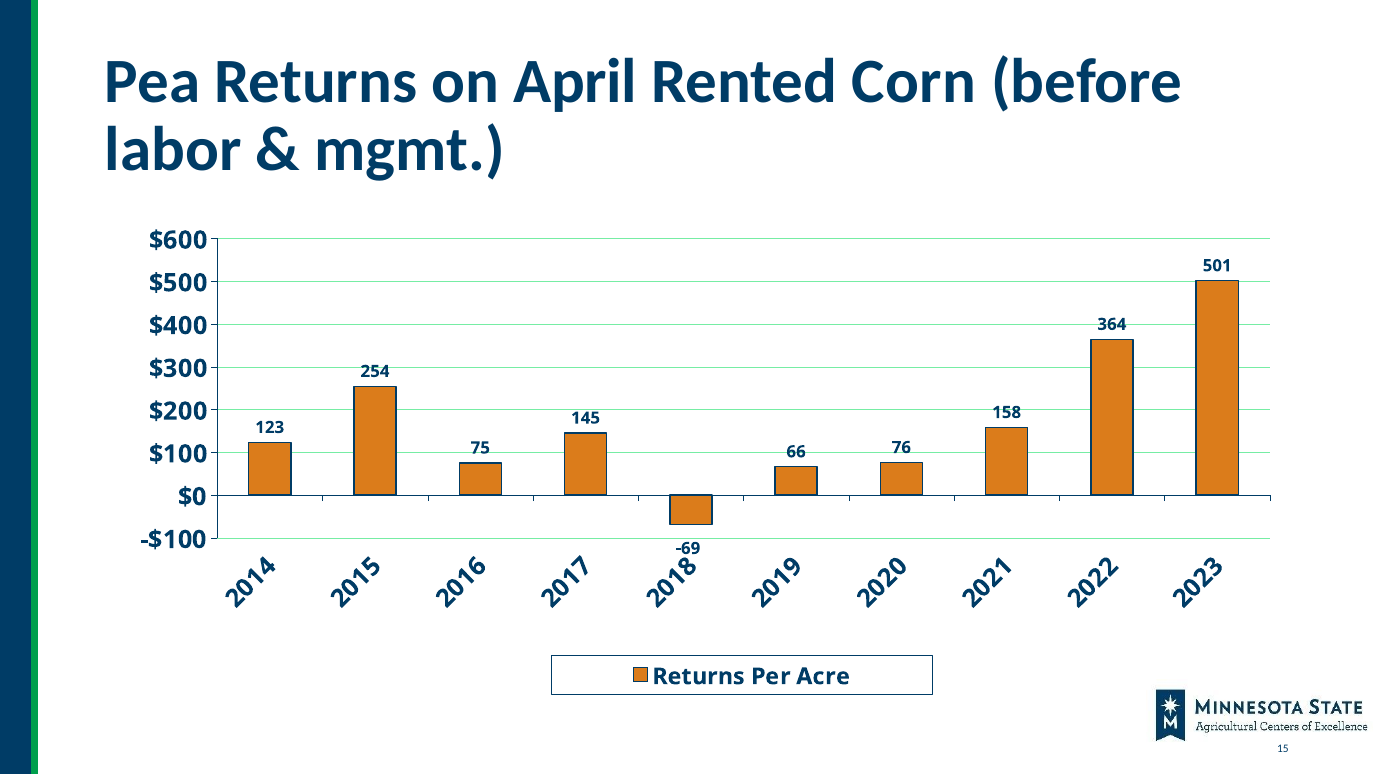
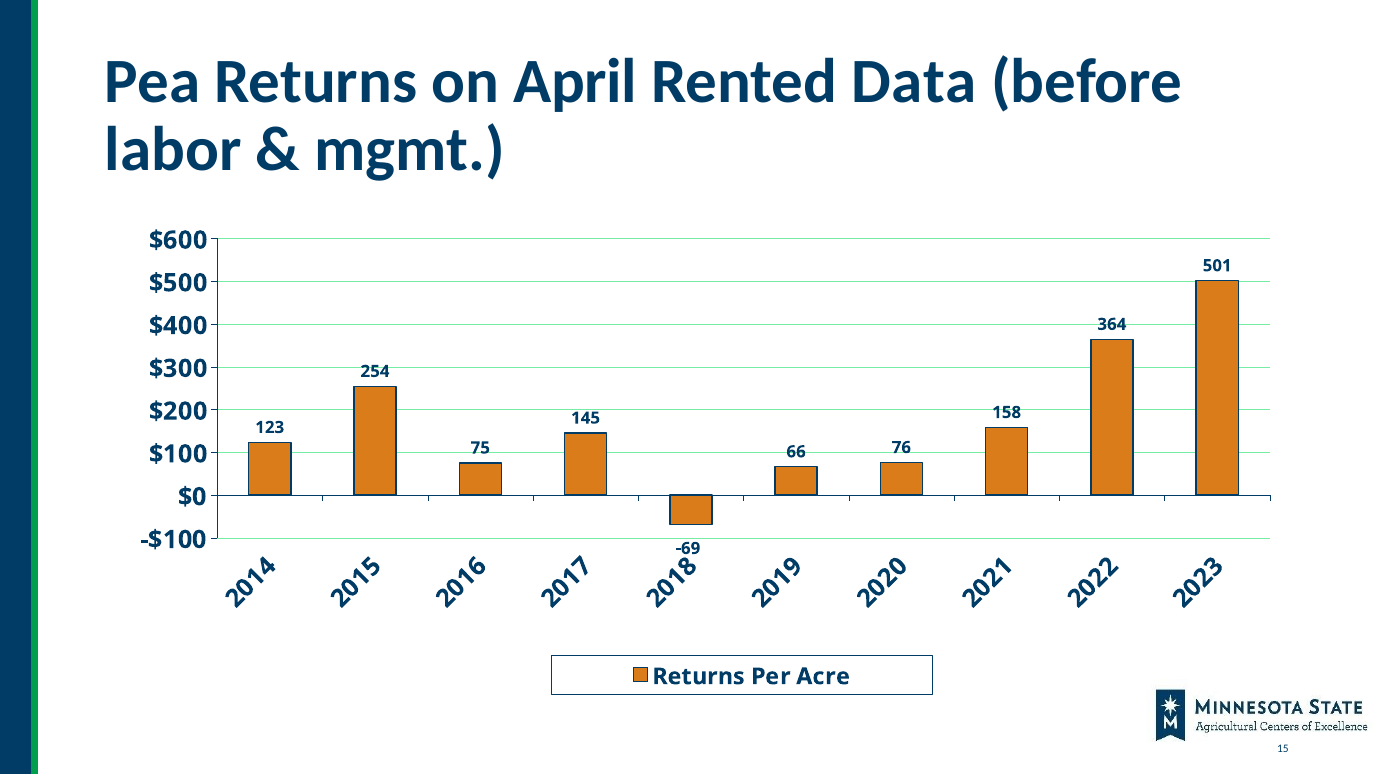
Corn: Corn -> Data
